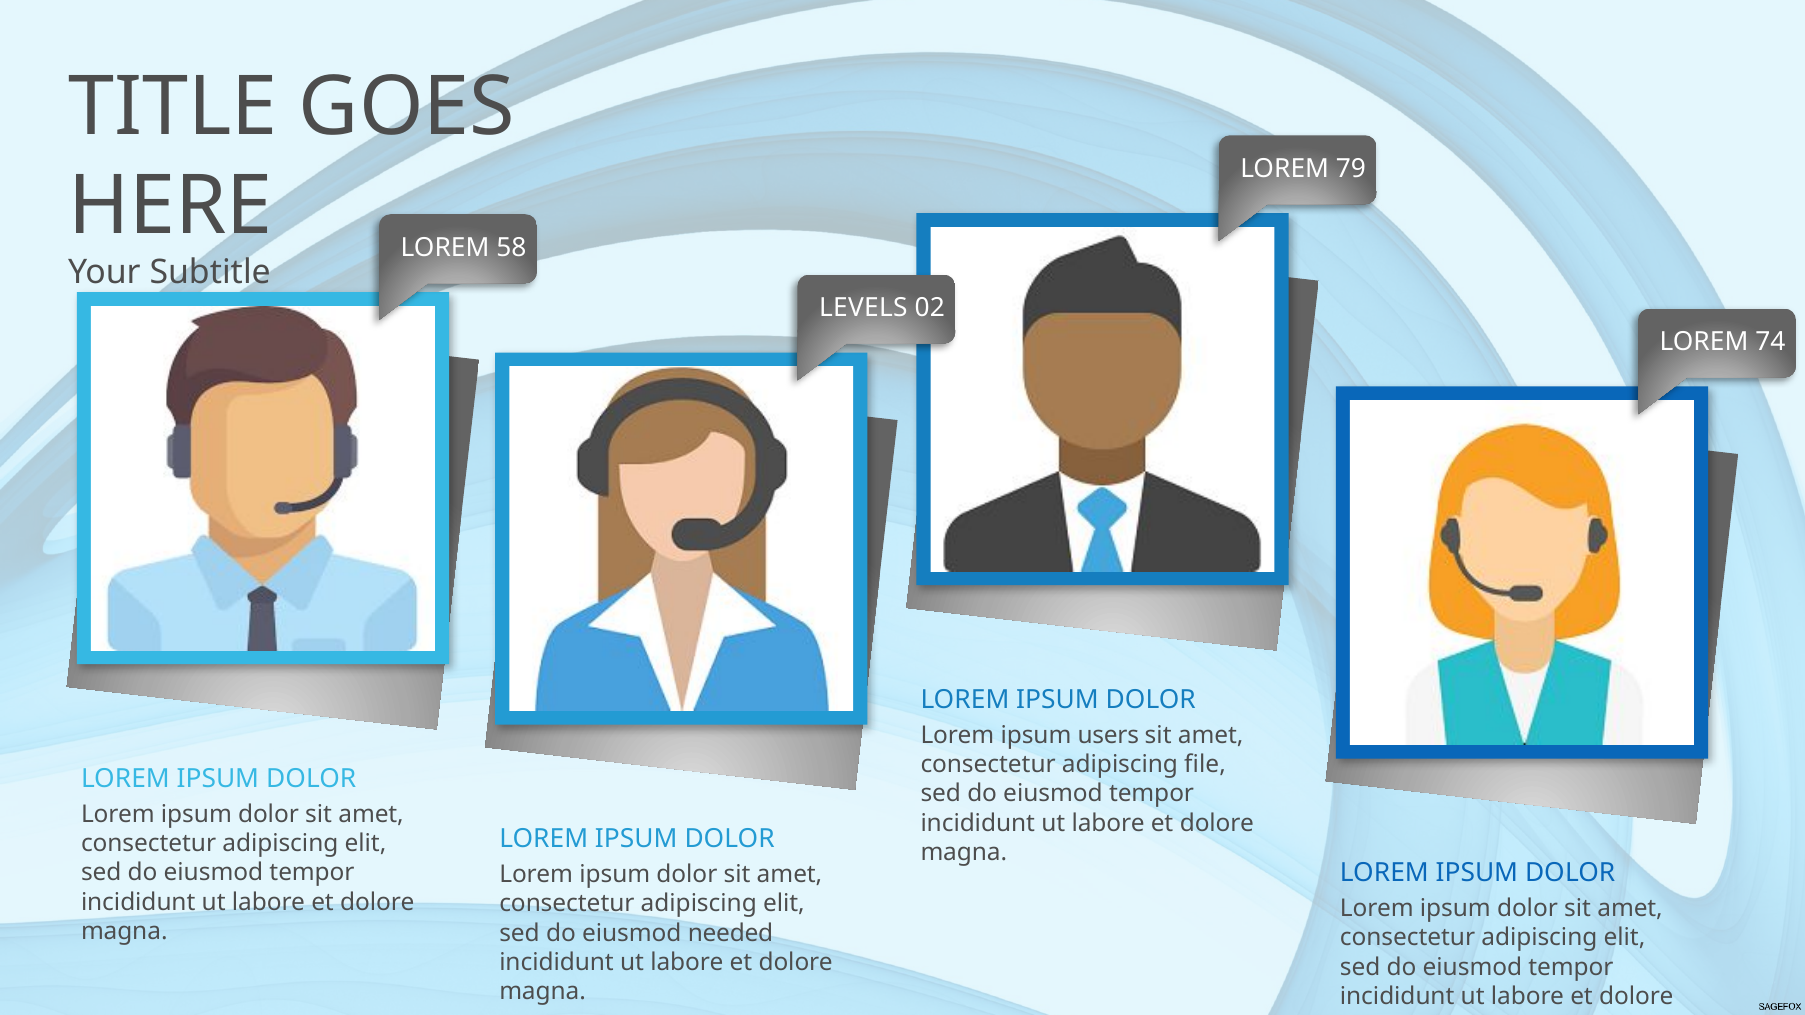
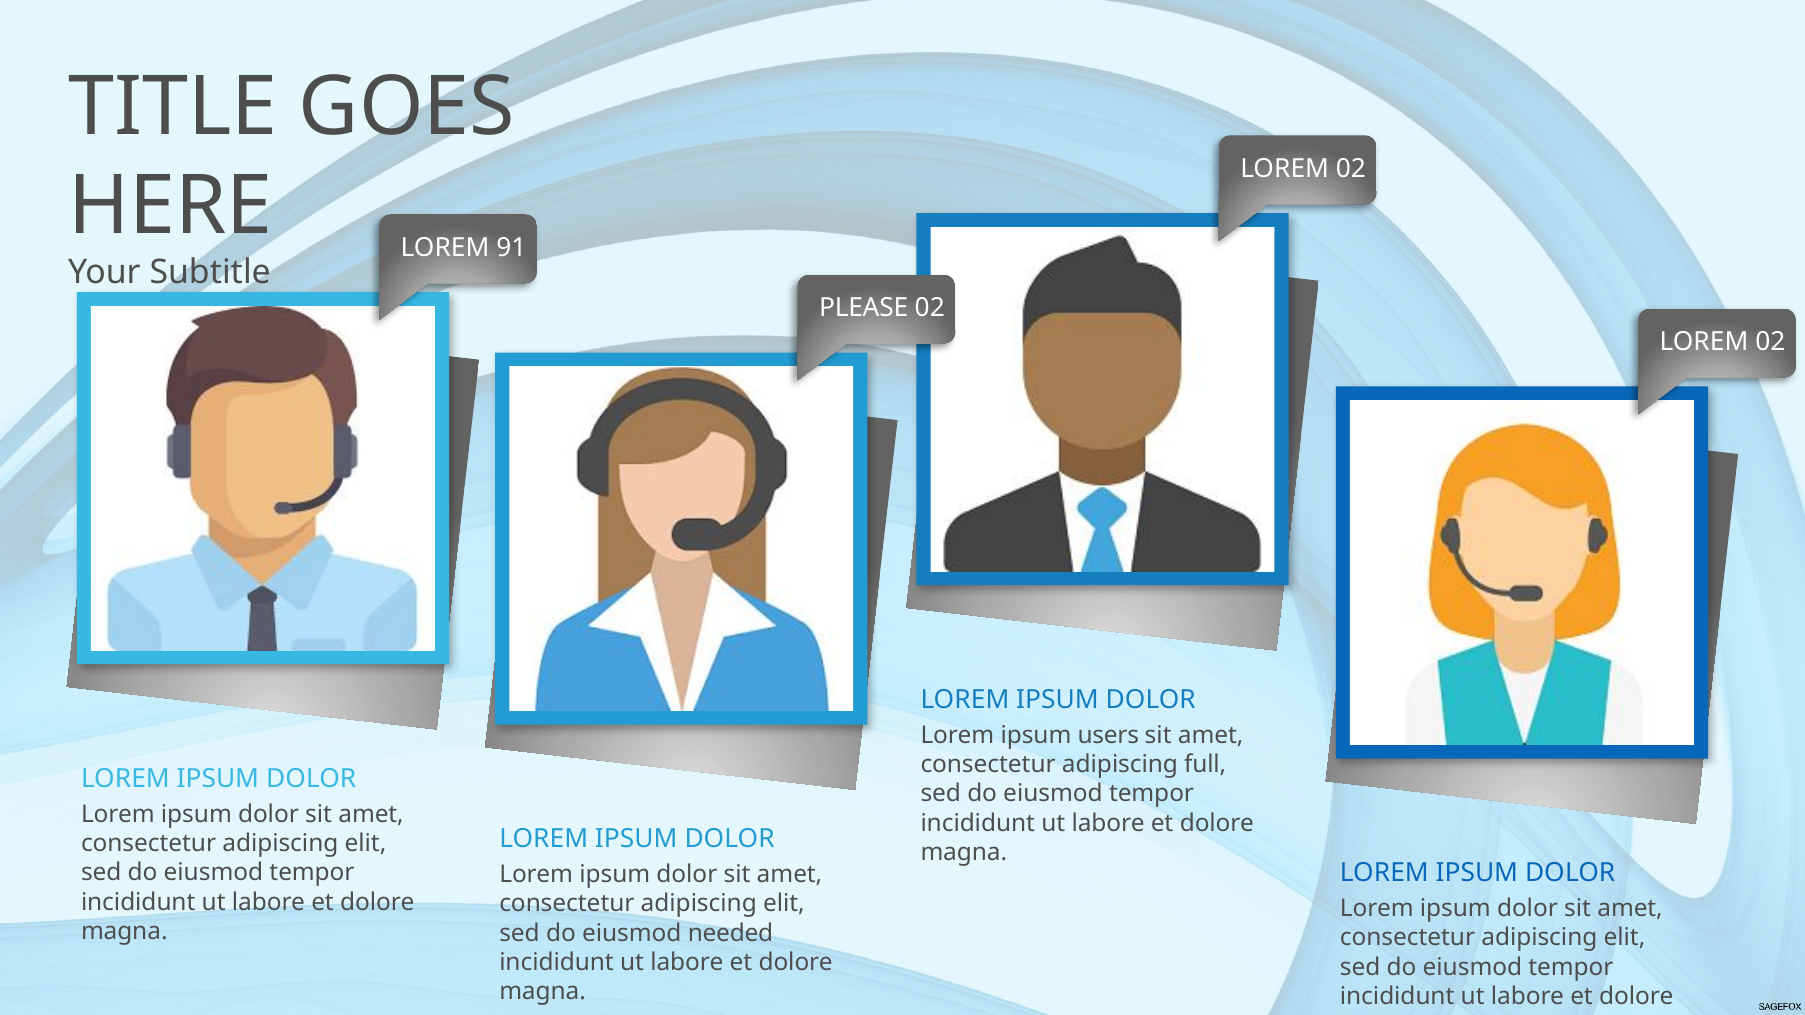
79 at (1351, 169): 79 -> 02
58: 58 -> 91
LEVELS: LEVELS -> PLEASE
74 at (1770, 342): 74 -> 02
file: file -> full
